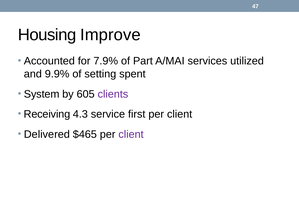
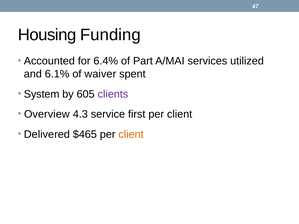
Improve: Improve -> Funding
7.9%: 7.9% -> 6.4%
9.9%: 9.9% -> 6.1%
setting: setting -> waiver
Receiving: Receiving -> Overview
client at (131, 134) colour: purple -> orange
